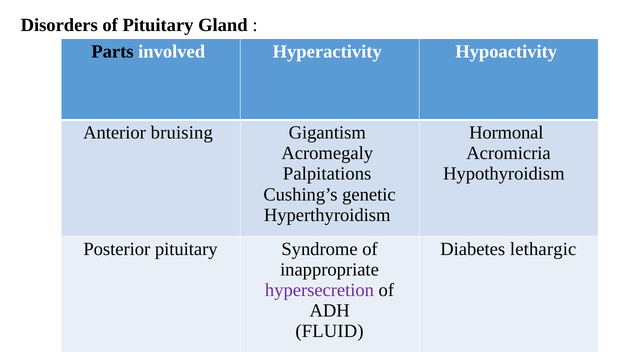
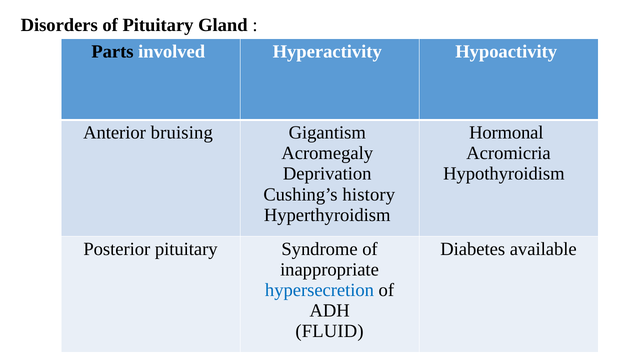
Palpitations: Palpitations -> Deprivation
genetic: genetic -> history
lethargic: lethargic -> available
hypersecretion colour: purple -> blue
